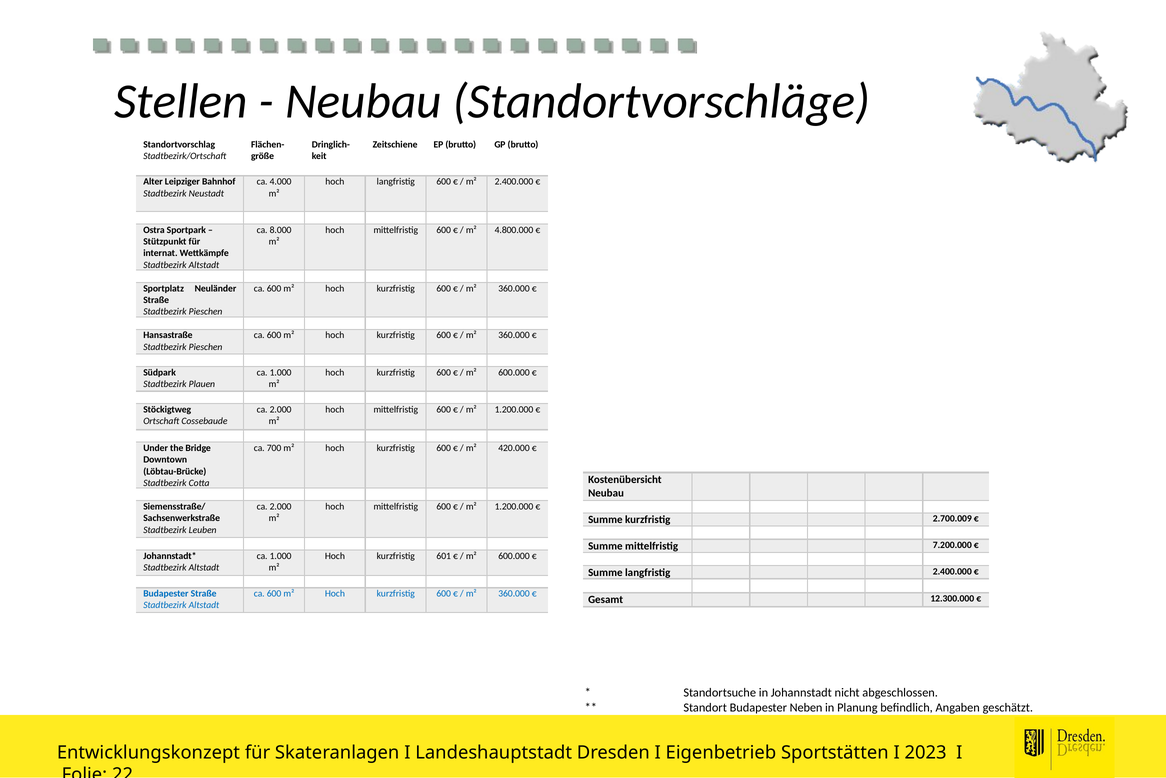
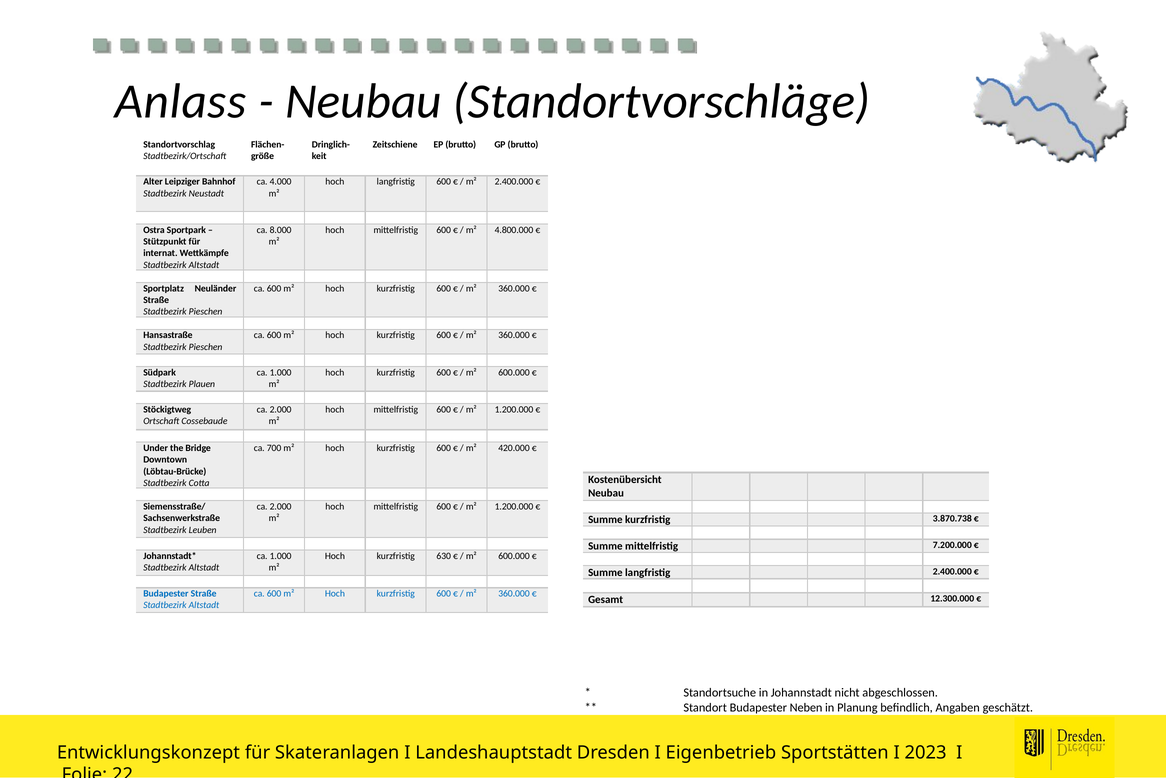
Stellen: Stellen -> Anlass
2.700.009: 2.700.009 -> 3.870.738
601: 601 -> 630
